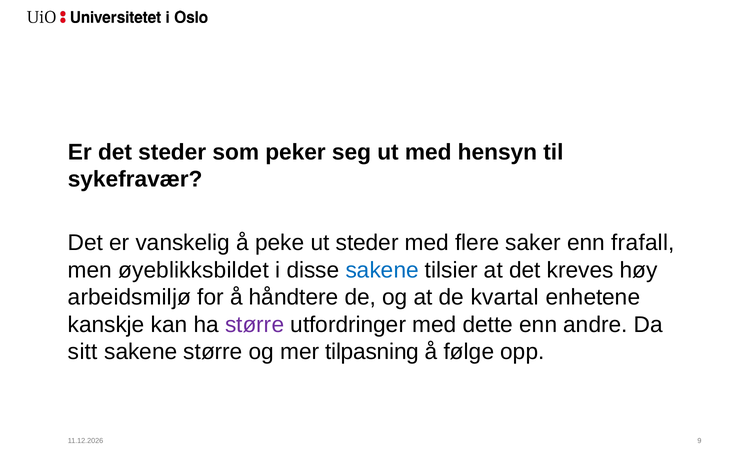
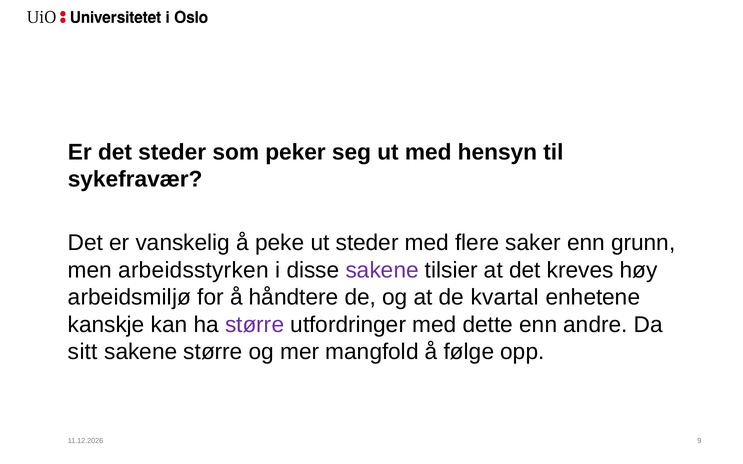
frafall: frafall -> grunn
øyeblikksbildet: øyeblikksbildet -> arbeidsstyrken
sakene at (382, 270) colour: blue -> purple
tilpasning: tilpasning -> mangfold
